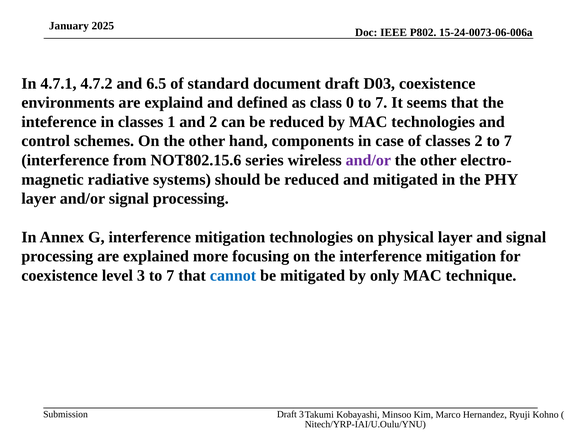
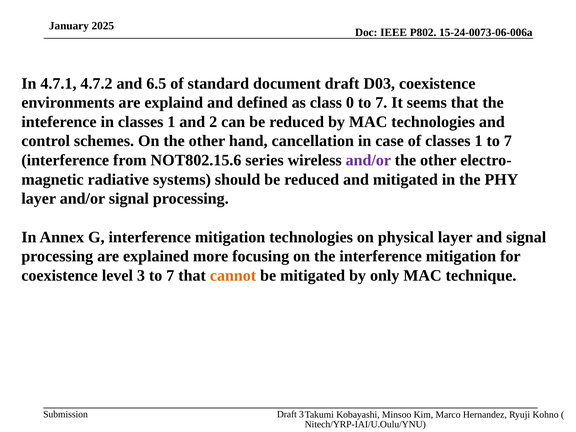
components: components -> cancellation
of classes 2: 2 -> 1
cannot colour: blue -> orange
